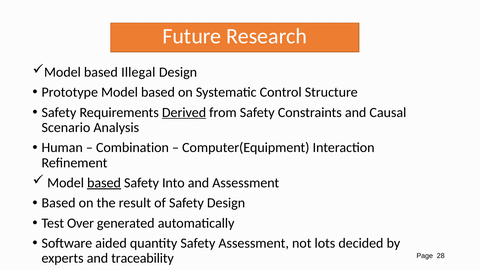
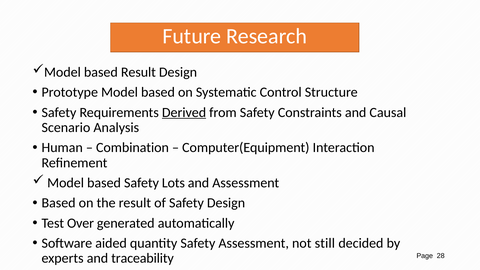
based Illegal: Illegal -> Result
based at (104, 183) underline: present -> none
Into: Into -> Lots
lots: lots -> still
